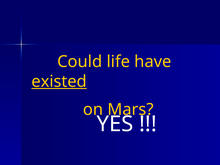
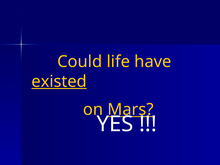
Mars underline: none -> present
